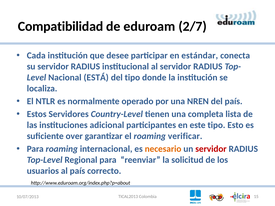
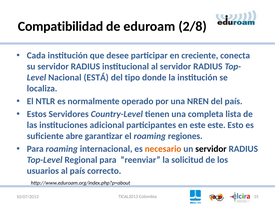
2/7: 2/7 -> 2/8
estándar: estándar -> creciente
este tipo: tipo -> este
over: over -> abre
verificar: verificar -> regiones
servidor at (211, 149) colour: red -> black
